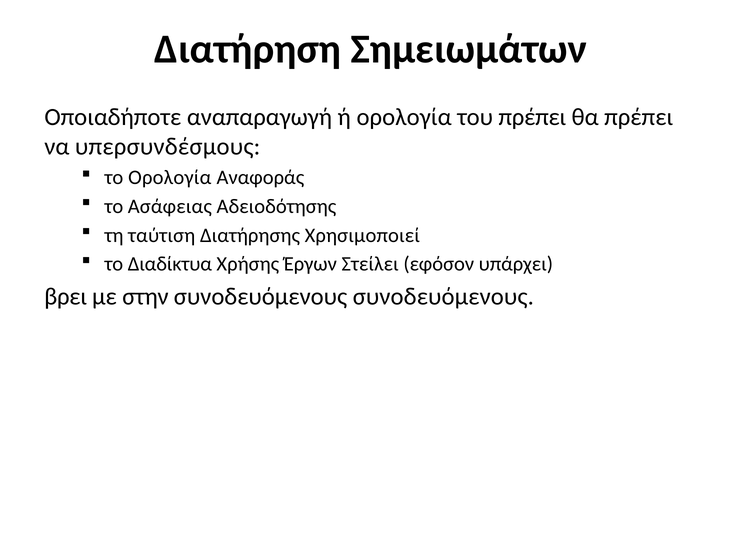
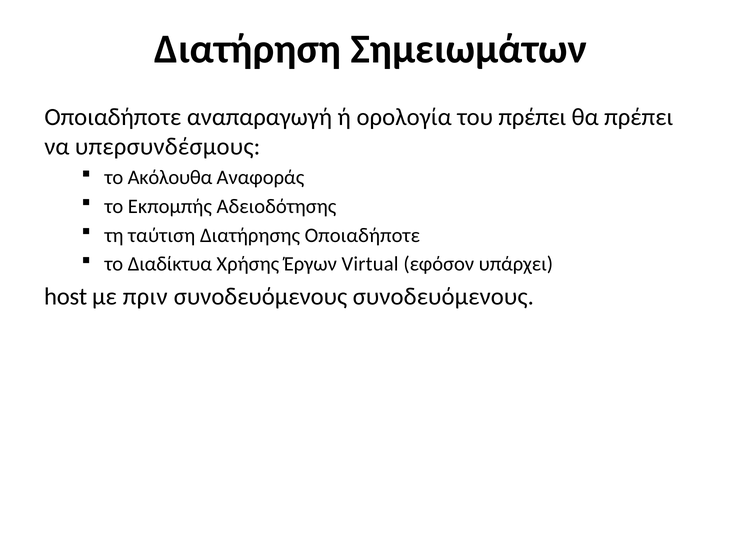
το Ορολογία: Ορολογία -> Ακόλουθα
Ασάφειας: Ασάφειας -> Εκπομπής
Διατήρησης Χρησιμοποιεί: Χρησιμοποιεί -> Οποιαδήποτε
Στείλει: Στείλει -> Virtual
βρει: βρει -> host
στην: στην -> πριν
